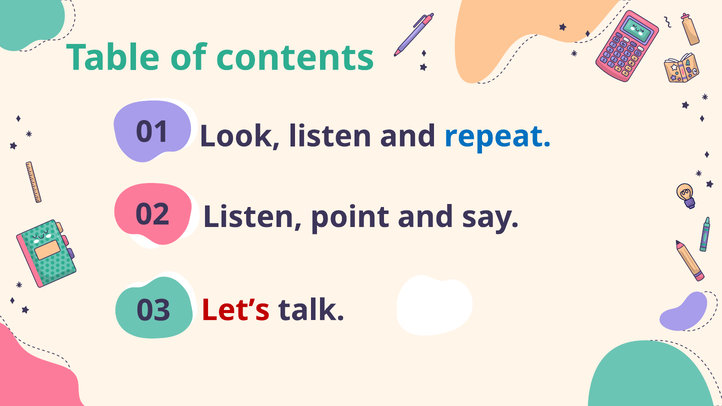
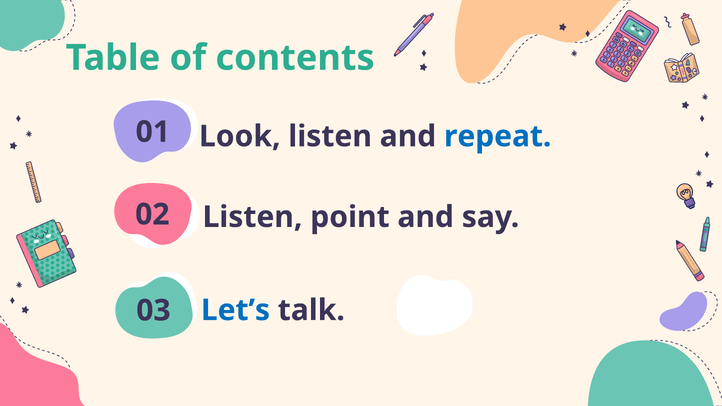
Let’s colour: red -> blue
